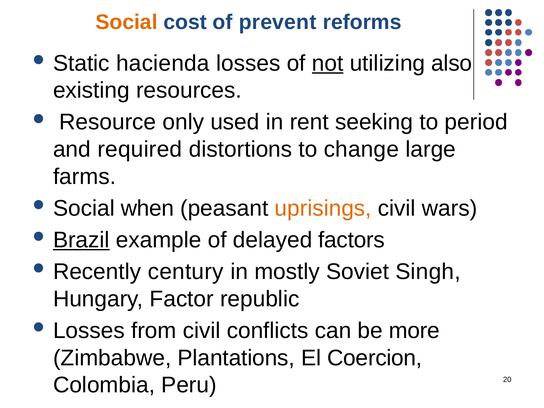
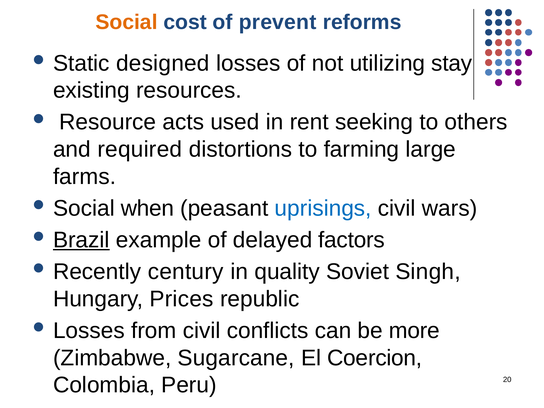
hacienda: hacienda -> designed
not underline: present -> none
also: also -> stay
only: only -> acts
period: period -> others
change: change -> farming
uprisings colour: orange -> blue
mostly: mostly -> quality
Factor: Factor -> Prices
Plantations: Plantations -> Sugarcane
